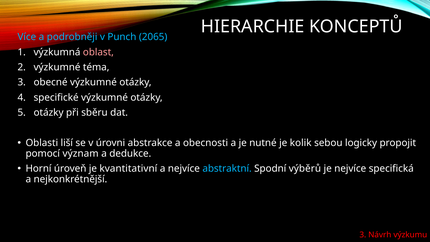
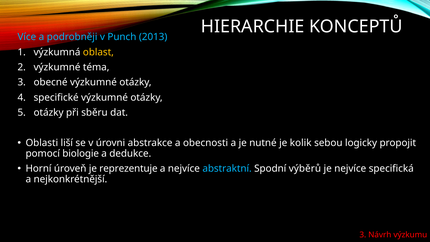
2065: 2065 -> 2013
oblast colour: pink -> yellow
význam: význam -> biologie
kvantitativní: kvantitativní -> reprezentuje
